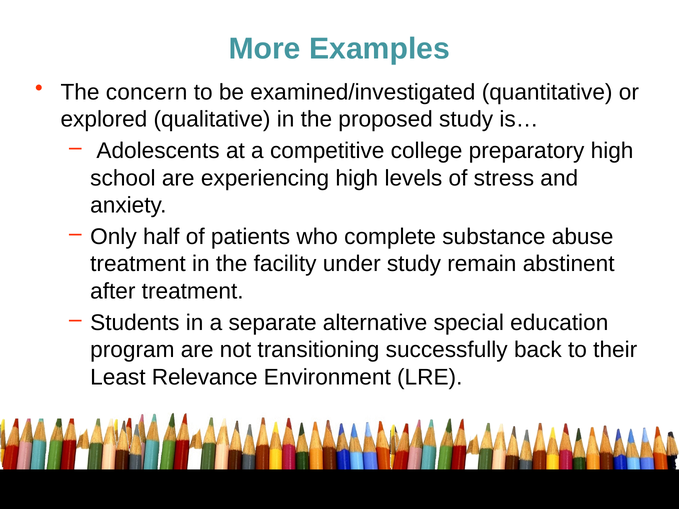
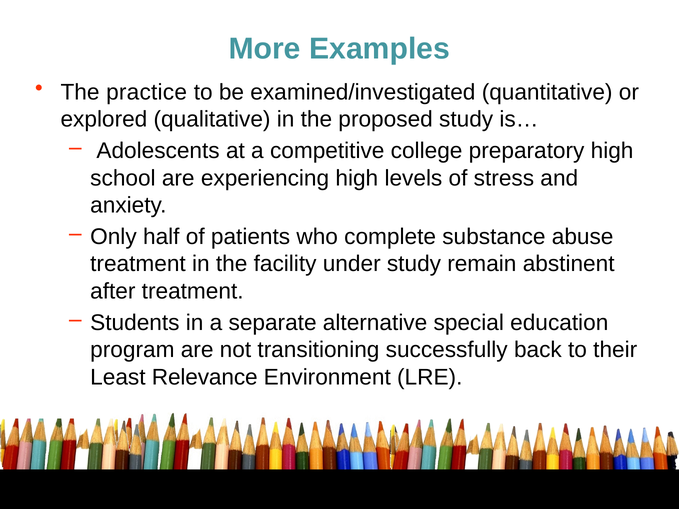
concern: concern -> practice
